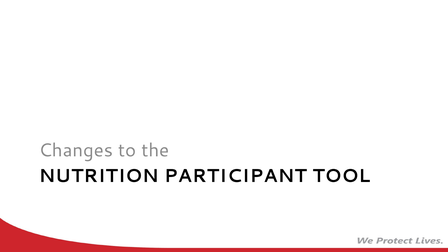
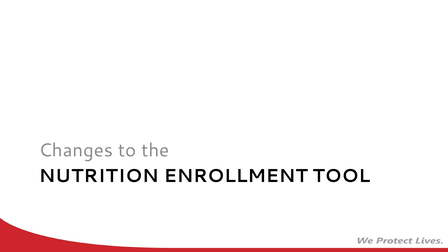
PARTICIPANT: PARTICIPANT -> ENROLLMENT
